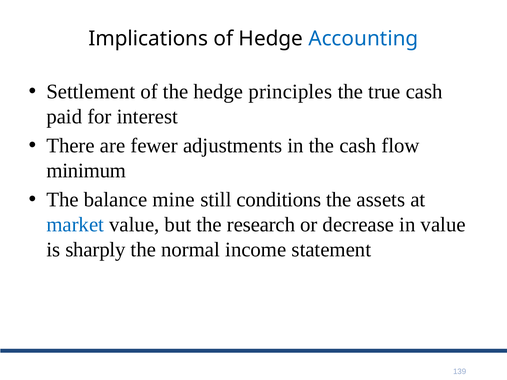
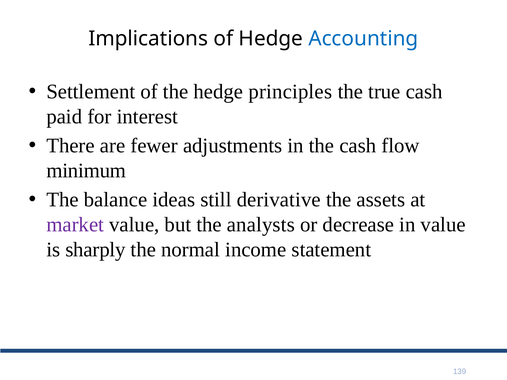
mine: mine -> ideas
conditions: conditions -> derivative
market colour: blue -> purple
research: research -> analysts
